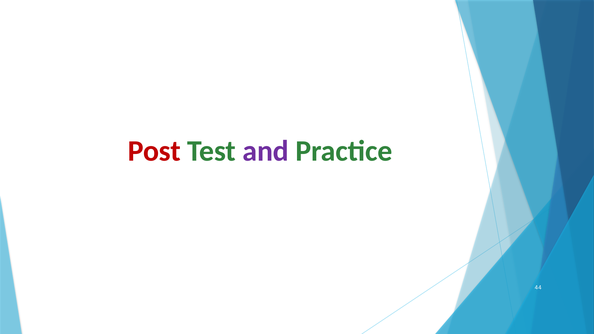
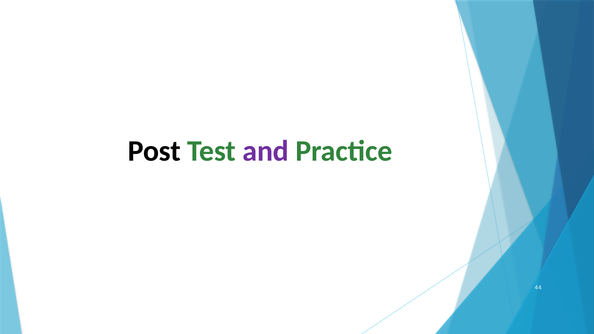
Post colour: red -> black
